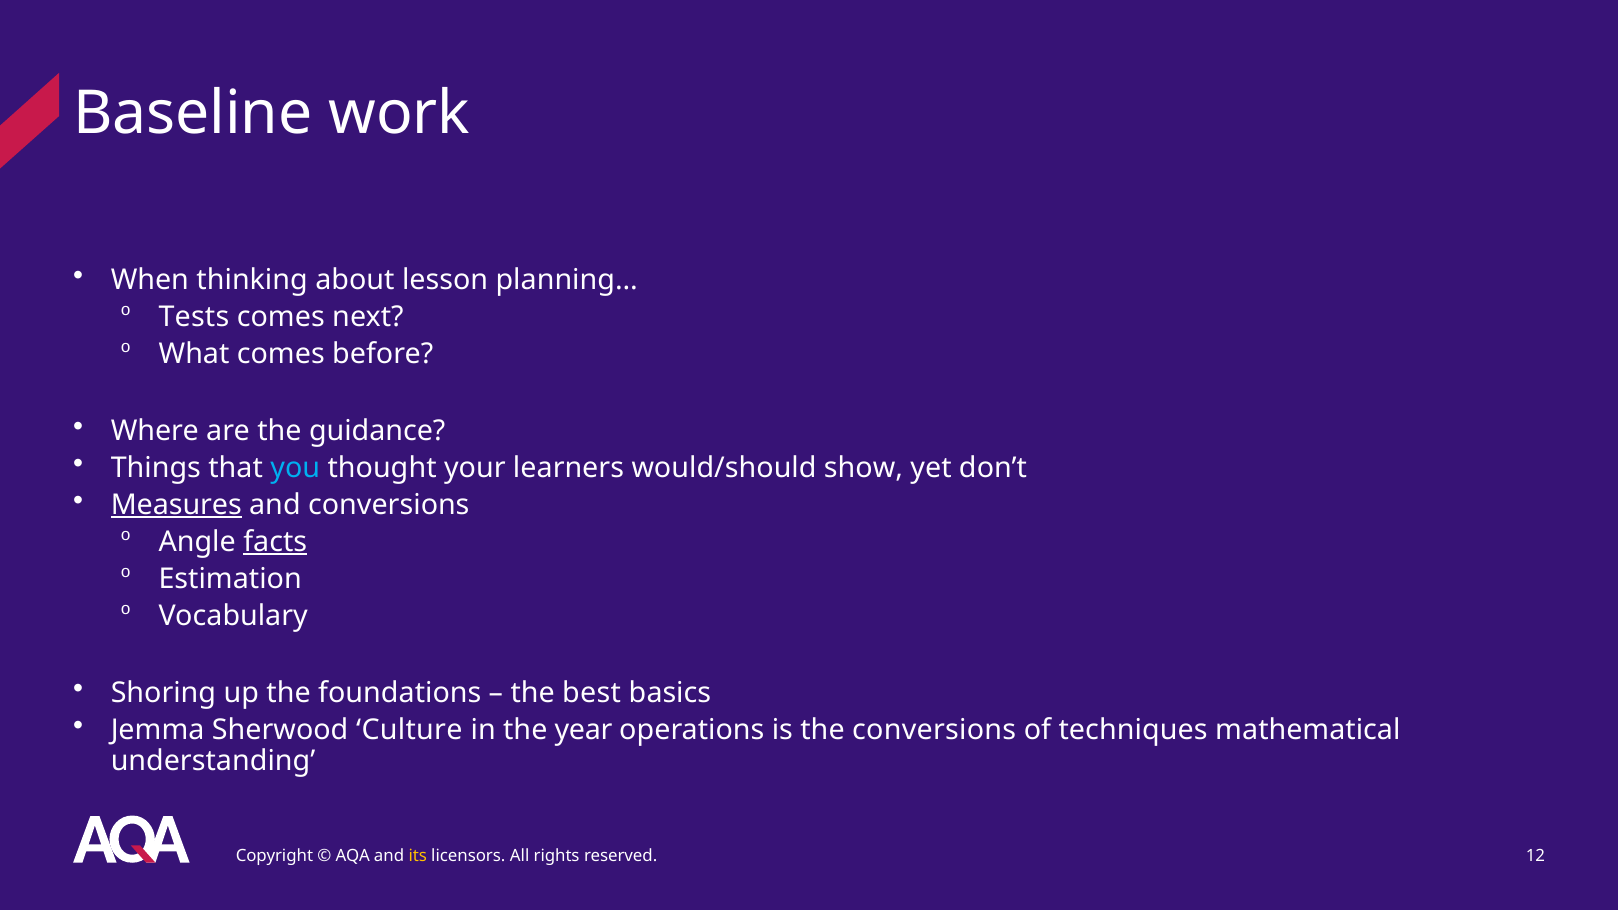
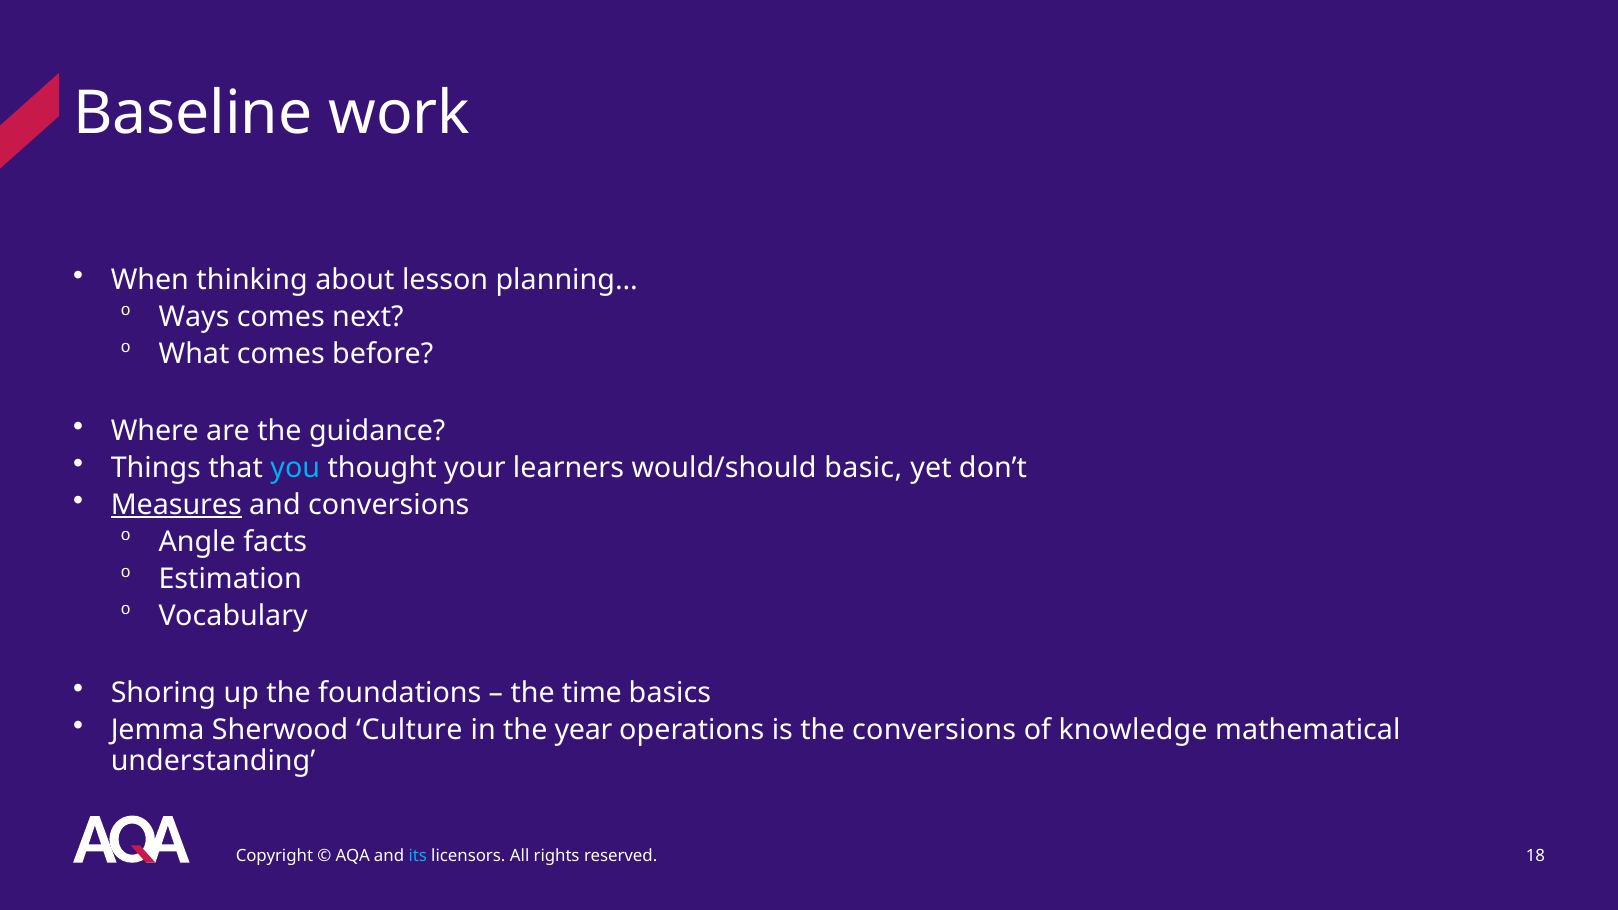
Tests: Tests -> Ways
show: show -> basic
facts underline: present -> none
best: best -> time
techniques: techniques -> knowledge
its colour: yellow -> light blue
12: 12 -> 18
